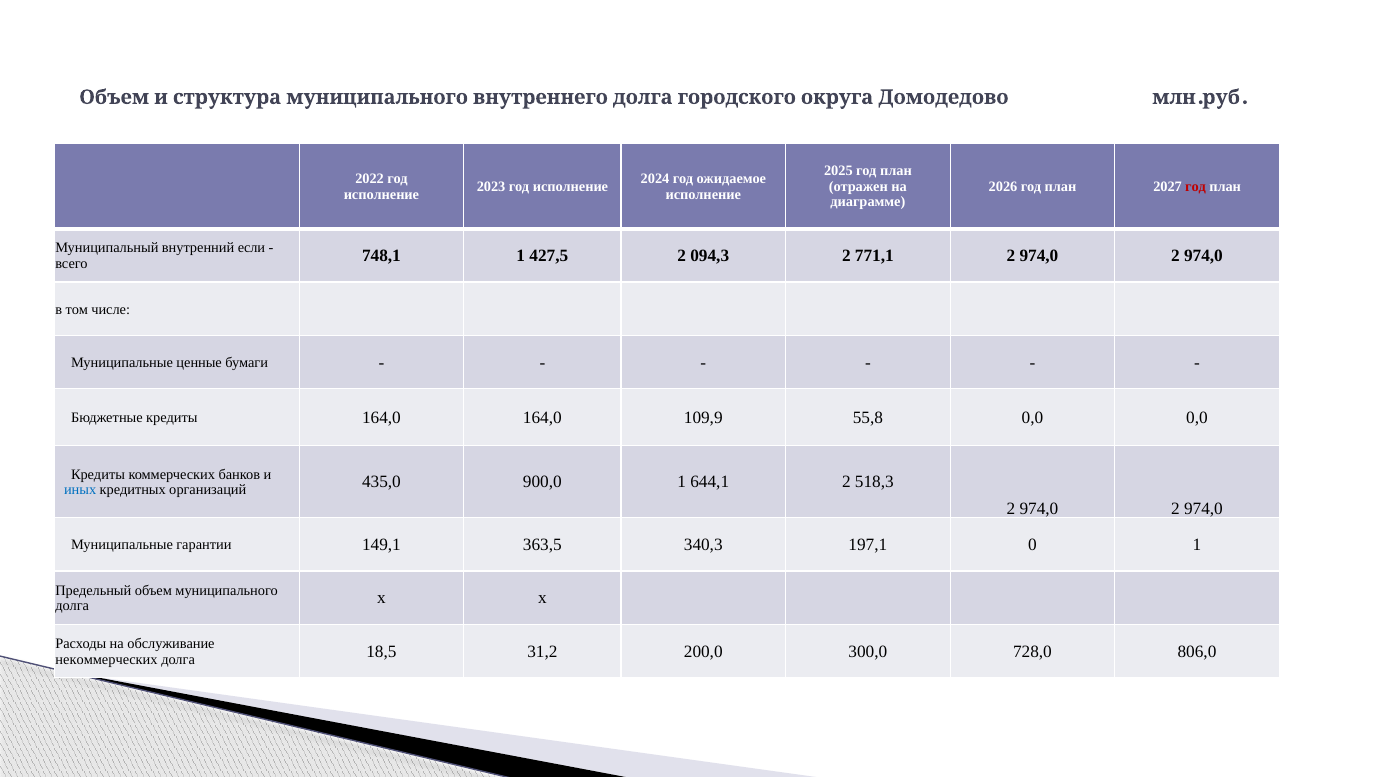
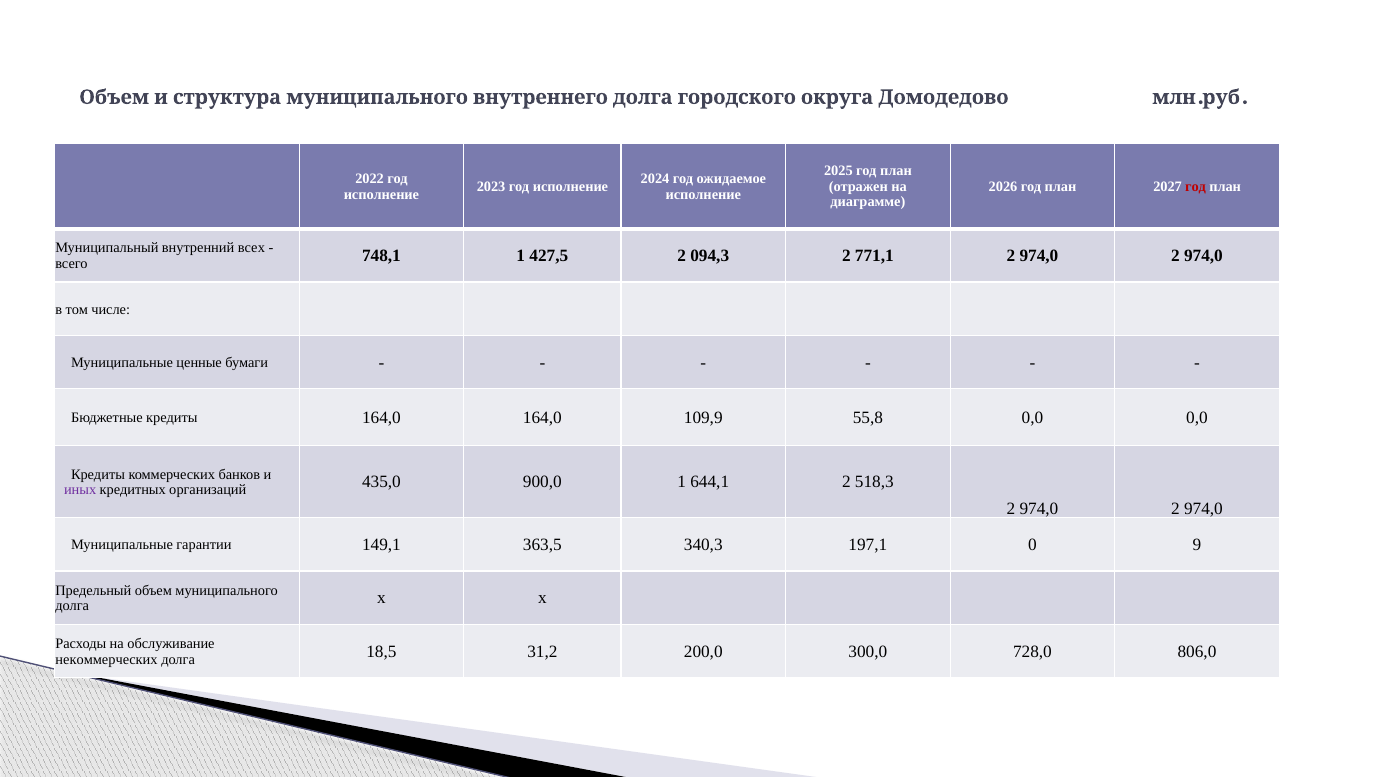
если: если -> всех
иных colour: blue -> purple
0 1: 1 -> 9
